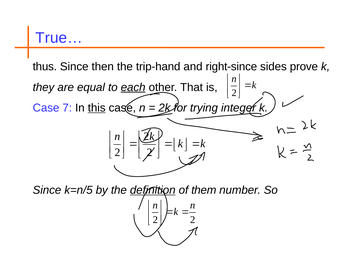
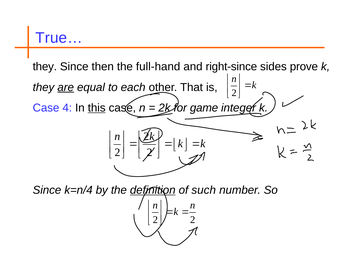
thus at (45, 67): thus -> they
trip-hand: trip-hand -> full-hand
are underline: none -> present
each underline: present -> none
7: 7 -> 4
trying: trying -> game
k=n/5: k=n/5 -> k=n/4
them: them -> such
